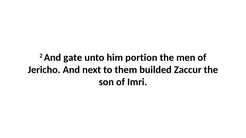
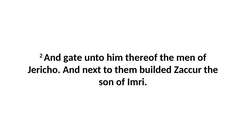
portion: portion -> thereof
